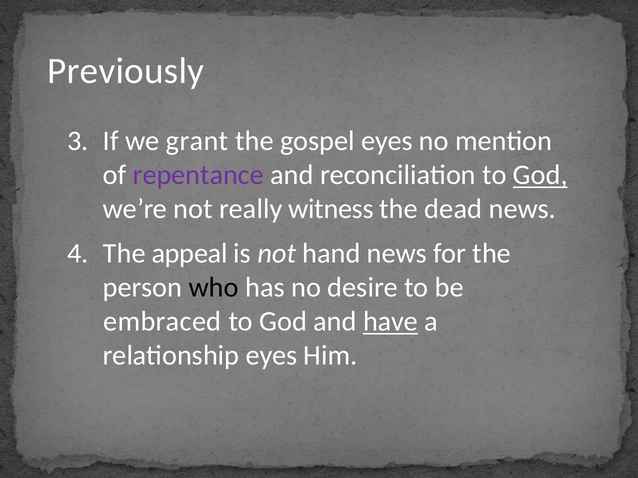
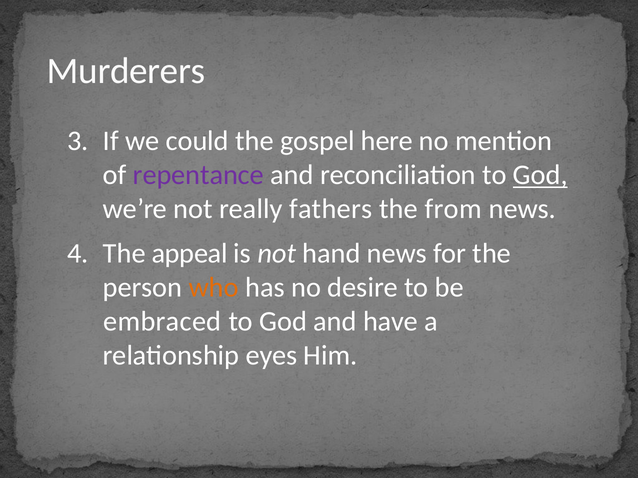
Previously: Previously -> Murderers
grant: grant -> could
gospel eyes: eyes -> here
witness: witness -> fathers
dead: dead -> from
who colour: black -> orange
have underline: present -> none
